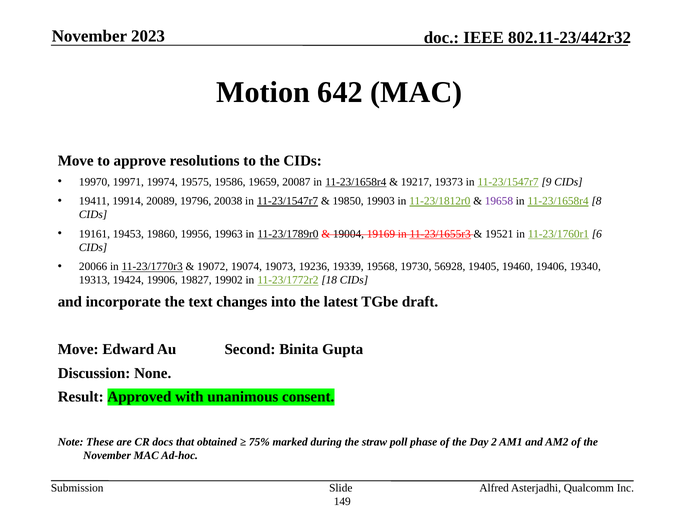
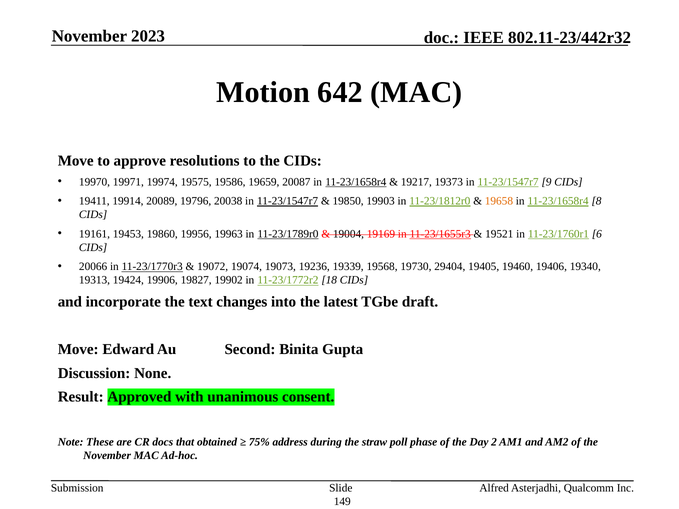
19658 colour: purple -> orange
56928: 56928 -> 29404
marked: marked -> address
